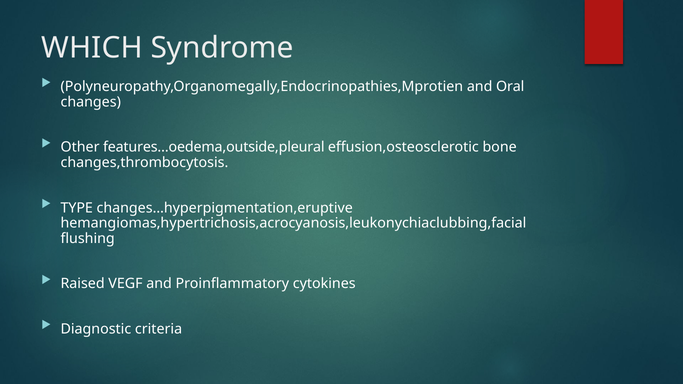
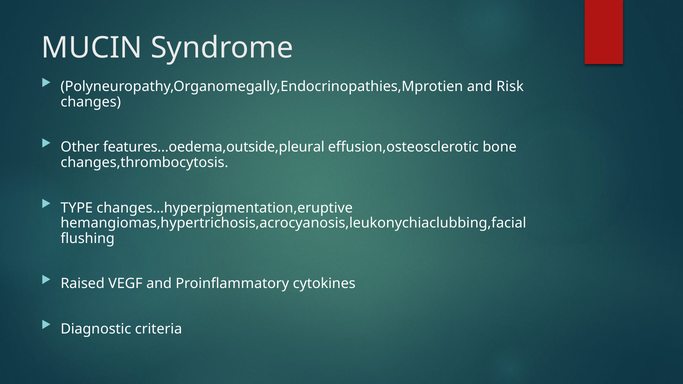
WHICH: WHICH -> MUCIN
Oral: Oral -> Risk
